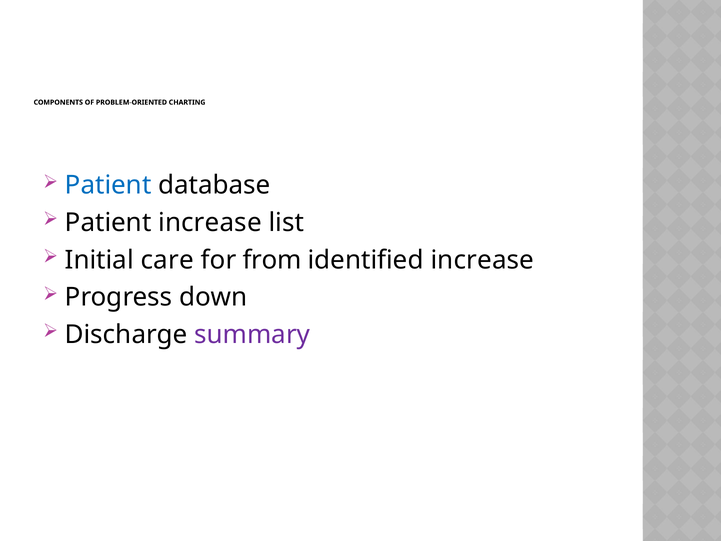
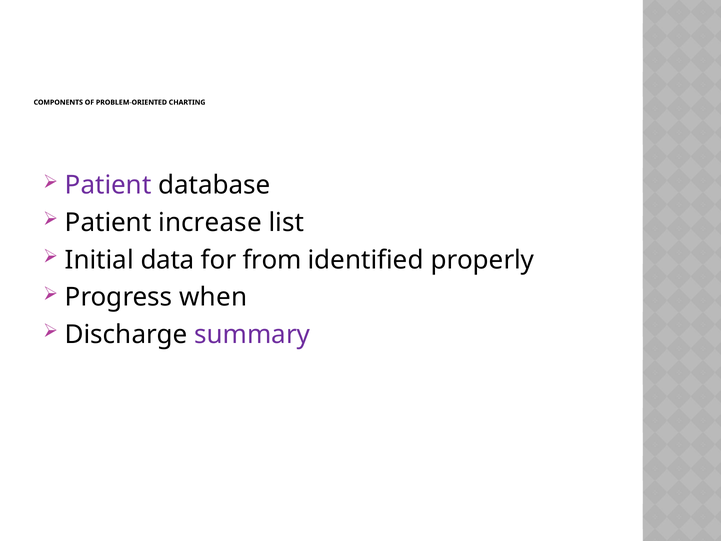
Patient at (108, 185) colour: blue -> purple
care: care -> data
identified increase: increase -> properly
down: down -> when
